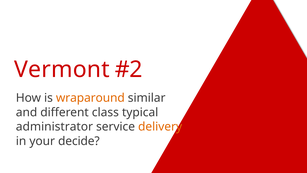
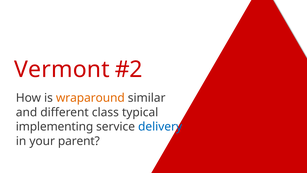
administrator: administrator -> implementing
delivery colour: orange -> blue
decide: decide -> parent
